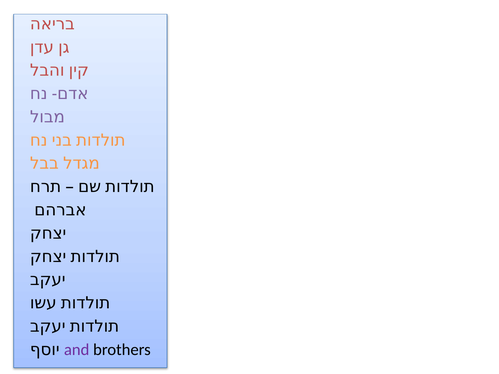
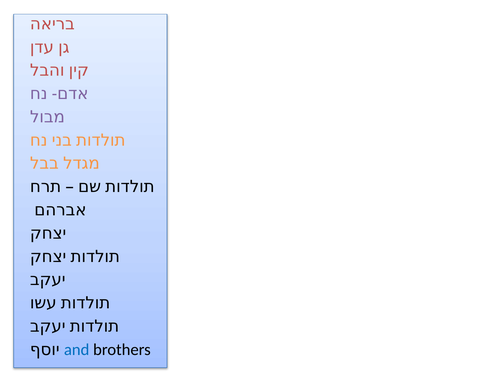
and colour: purple -> blue
